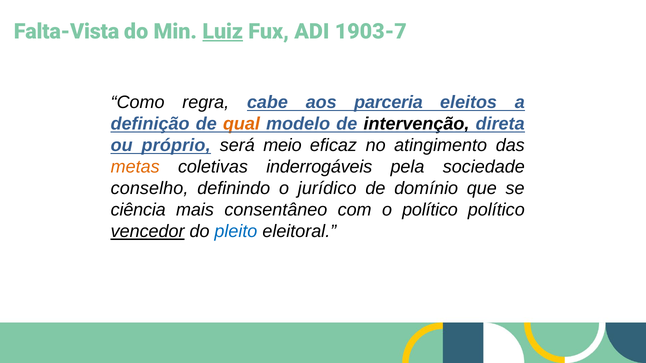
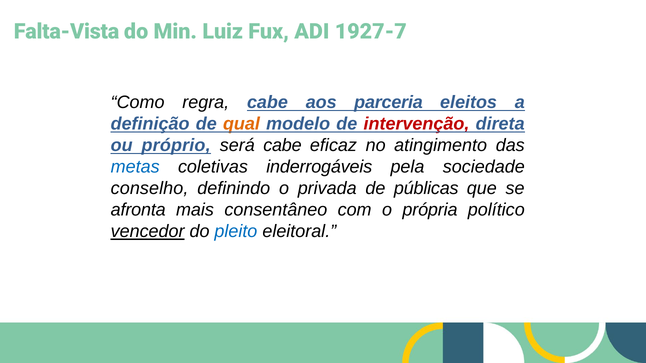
Luiz underline: present -> none
1903-7: 1903-7 -> 1927-7
intervenção colour: black -> red
será meio: meio -> cabe
metas colour: orange -> blue
jurídico: jurídico -> privada
domínio: domínio -> públicas
ciência: ciência -> afronta
o político: político -> própria
